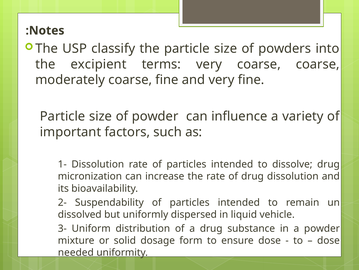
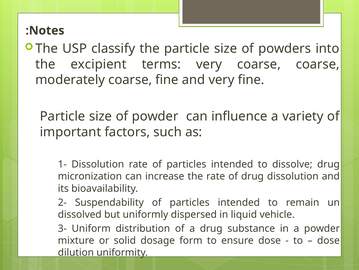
needed: needed -> dilution
